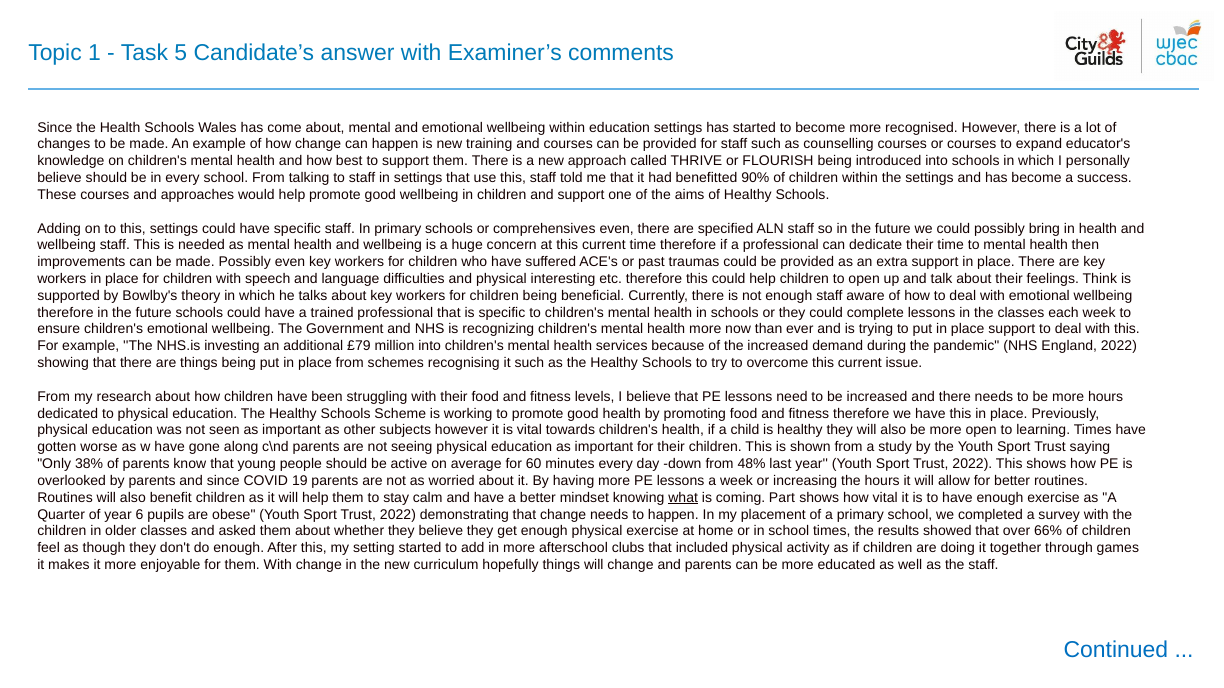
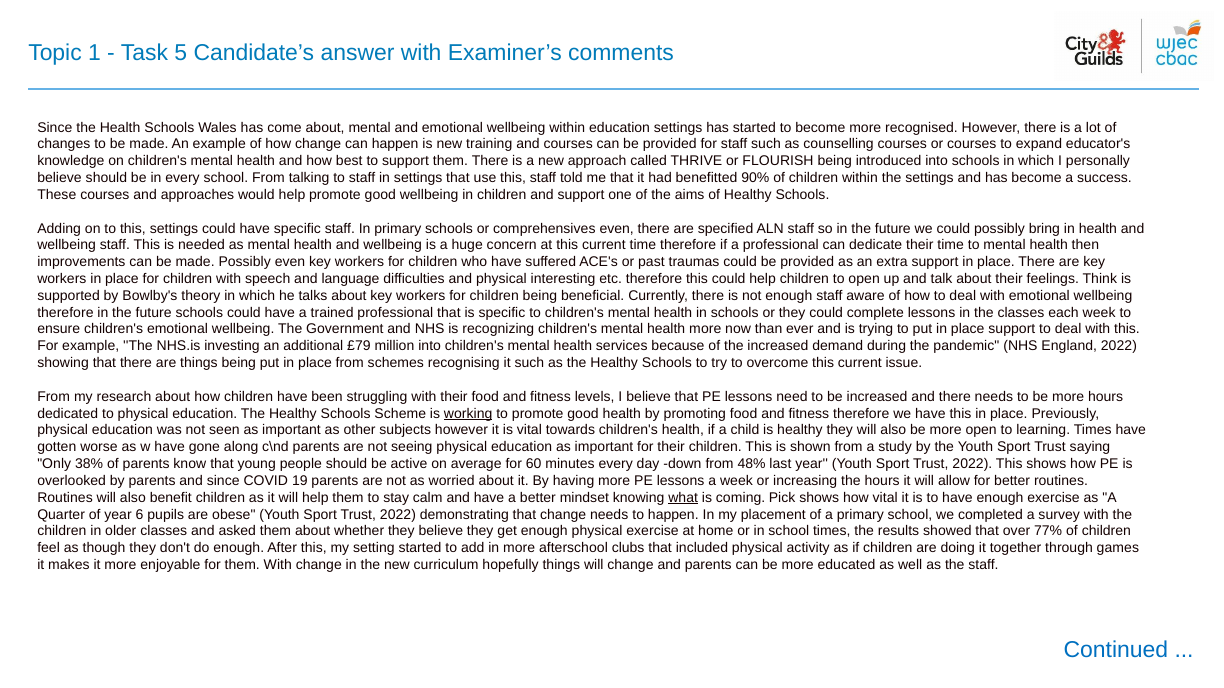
working underline: none -> present
Part: Part -> Pick
66%: 66% -> 77%
